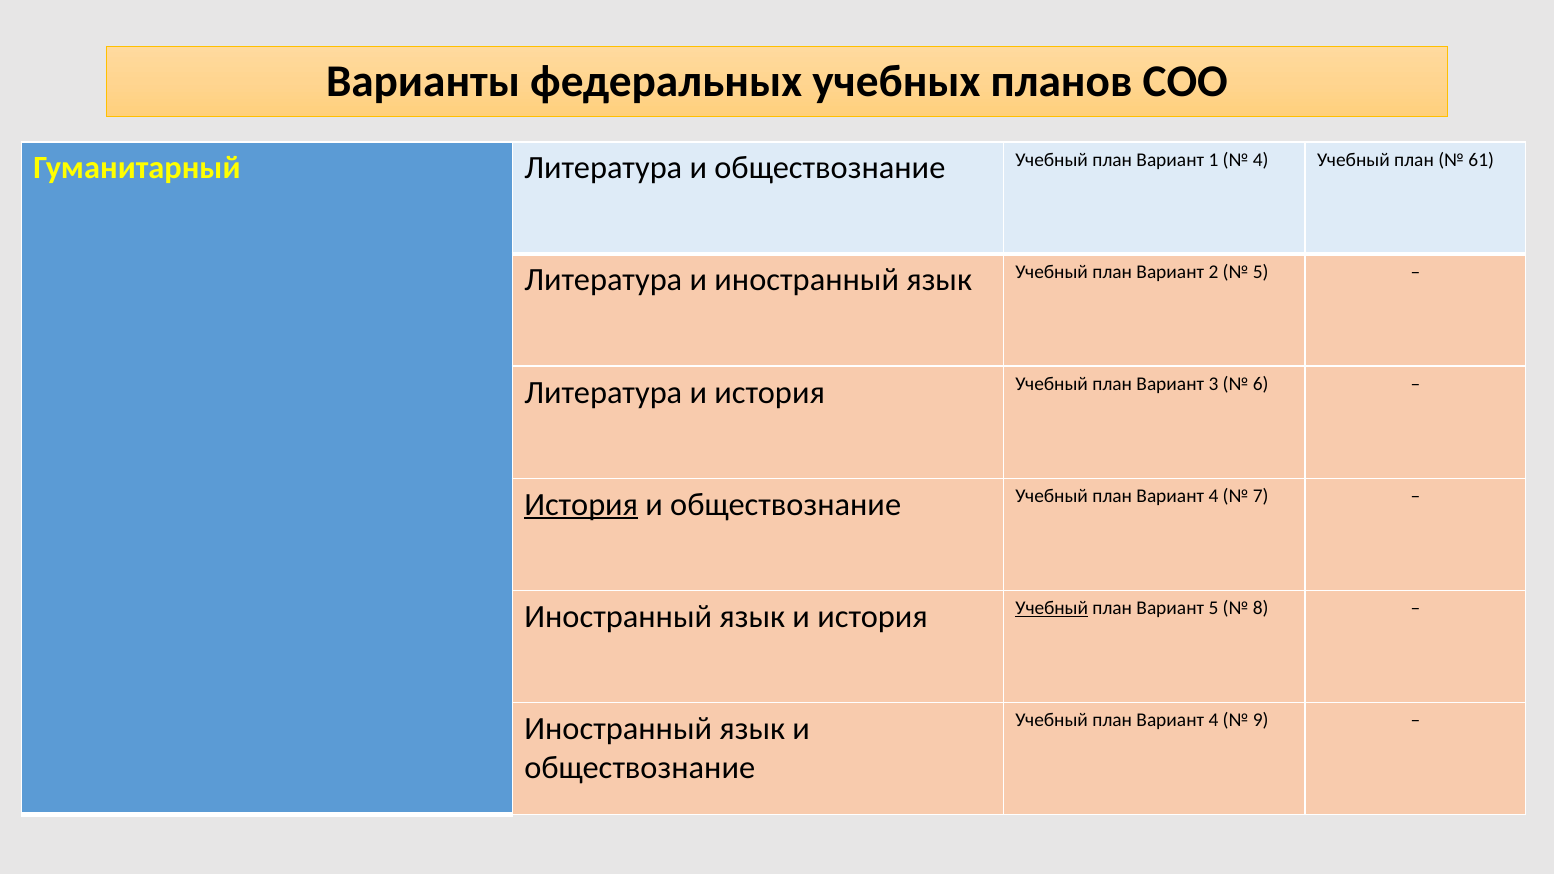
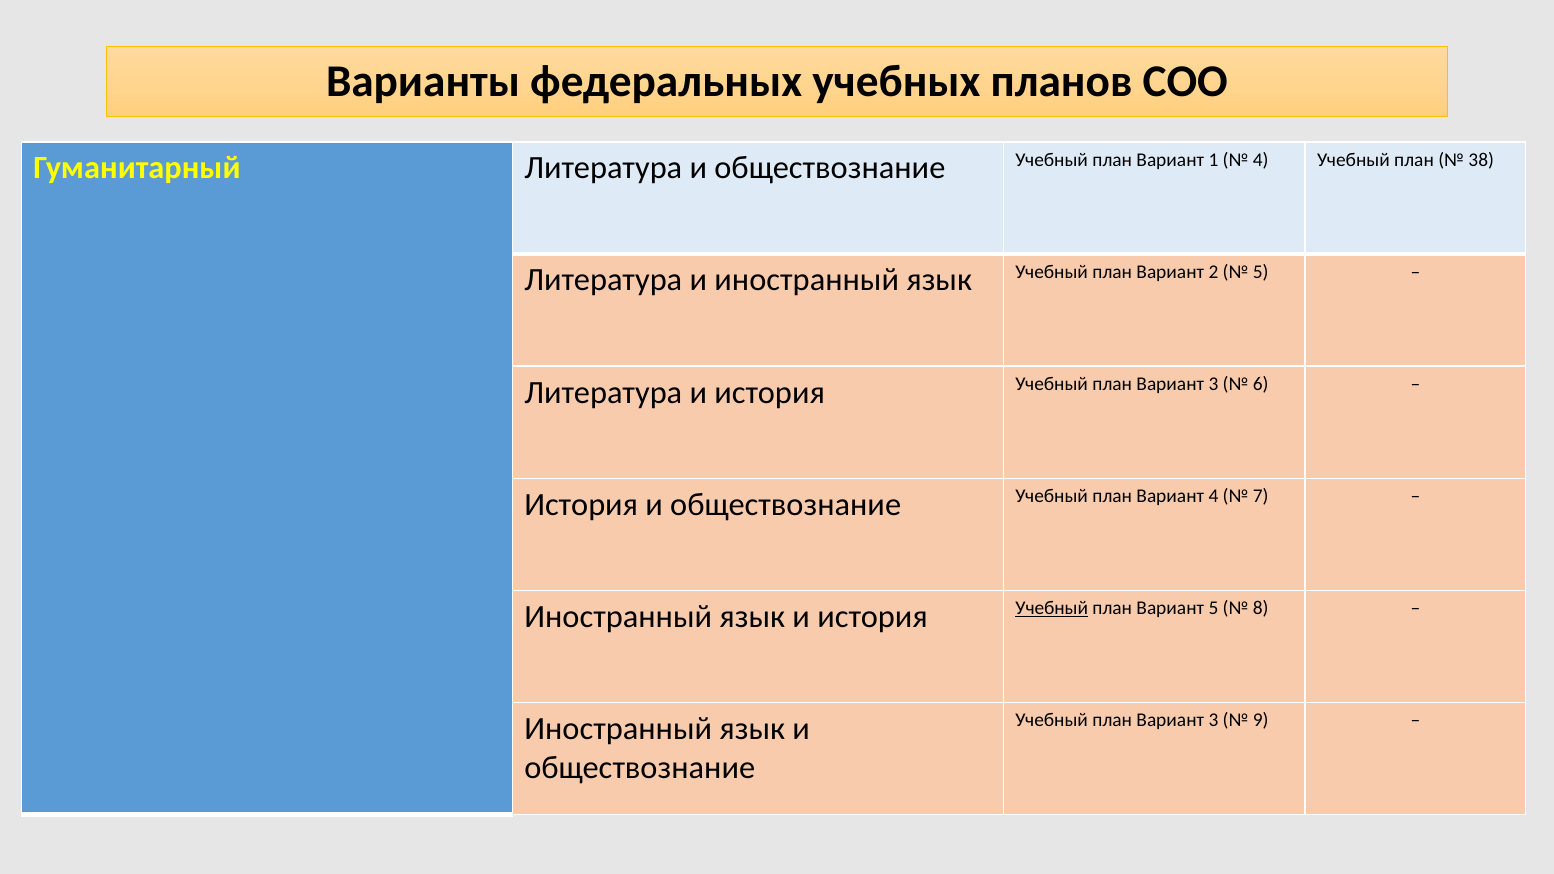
61: 61 -> 38
История at (581, 505) underline: present -> none
4 at (1213, 721): 4 -> 3
